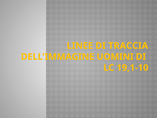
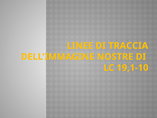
UOMINI: UOMINI -> NOSTRE
